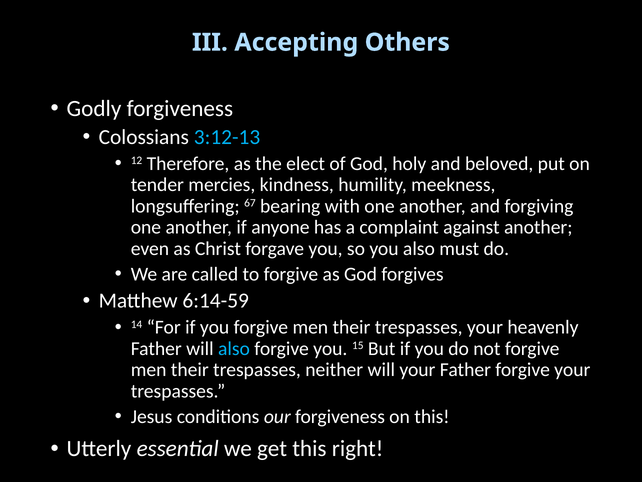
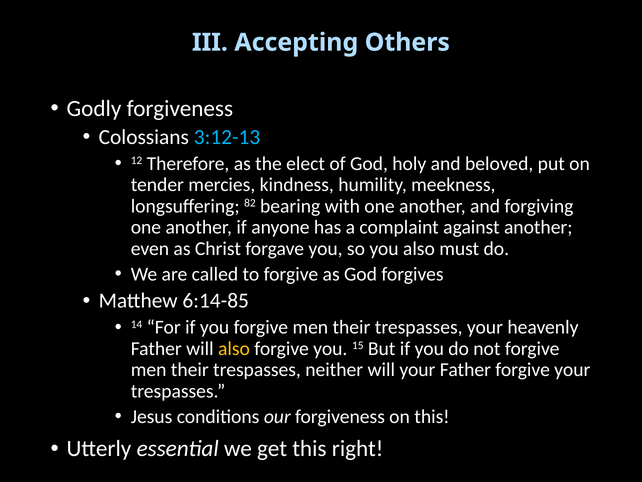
67: 67 -> 82
6:14-59: 6:14-59 -> 6:14-85
also at (234, 348) colour: light blue -> yellow
